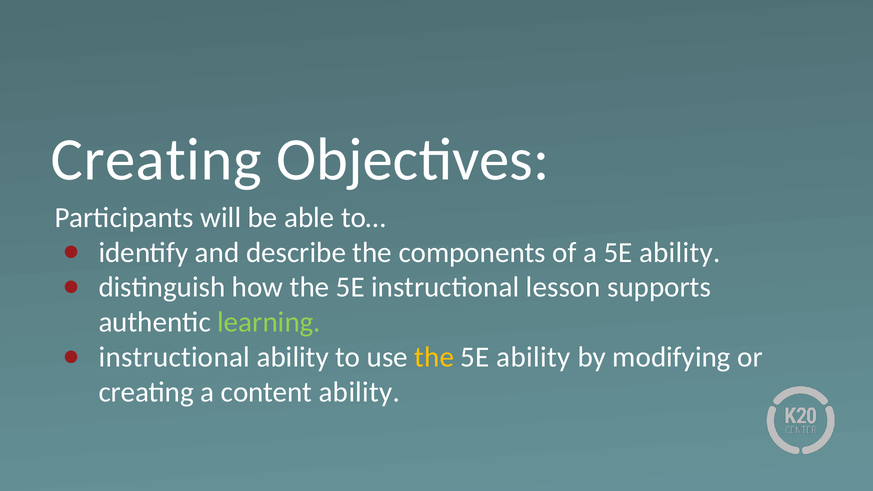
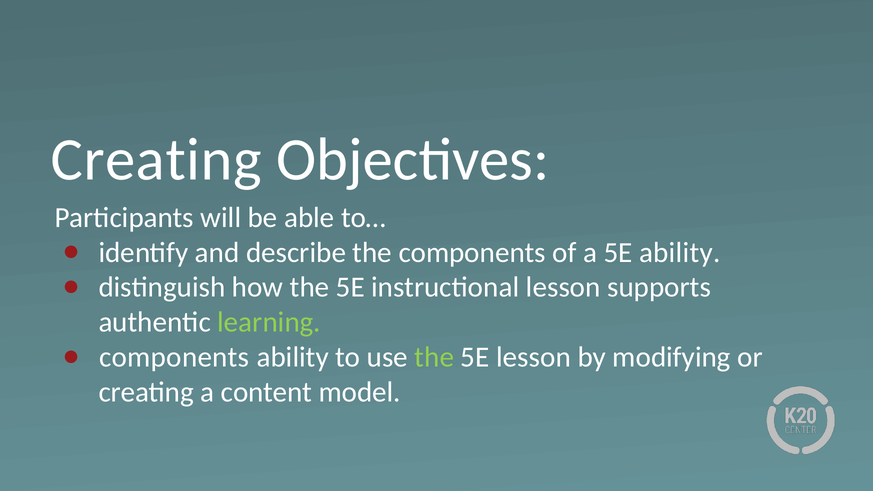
instructional at (174, 357): instructional -> components
the at (434, 357) colour: yellow -> light green
ability at (533, 357): ability -> lesson
content ability: ability -> model
